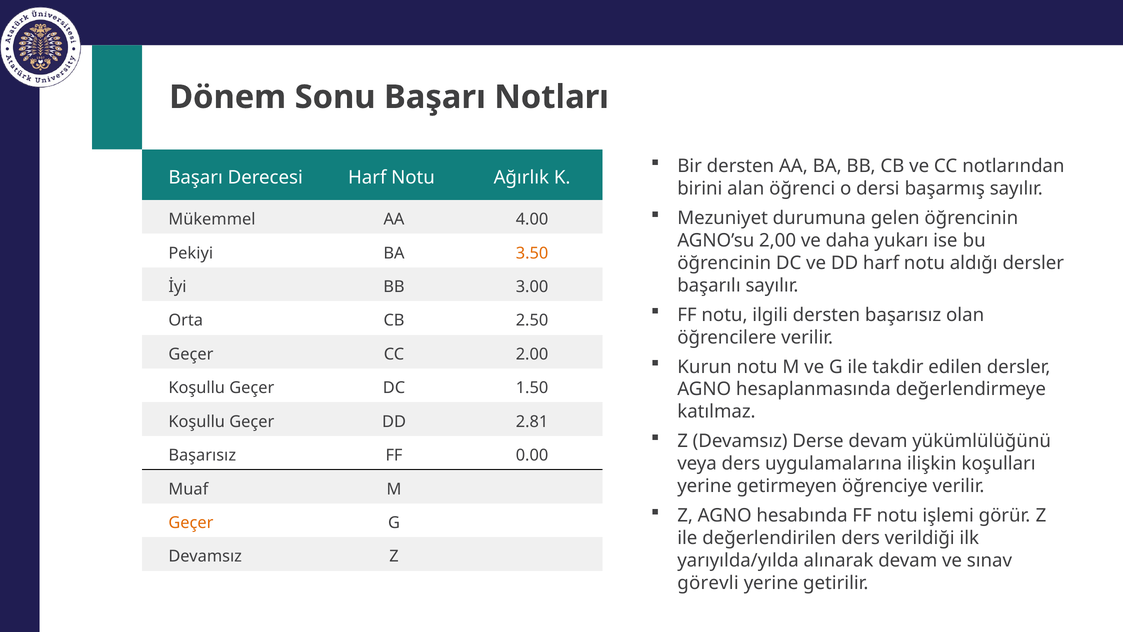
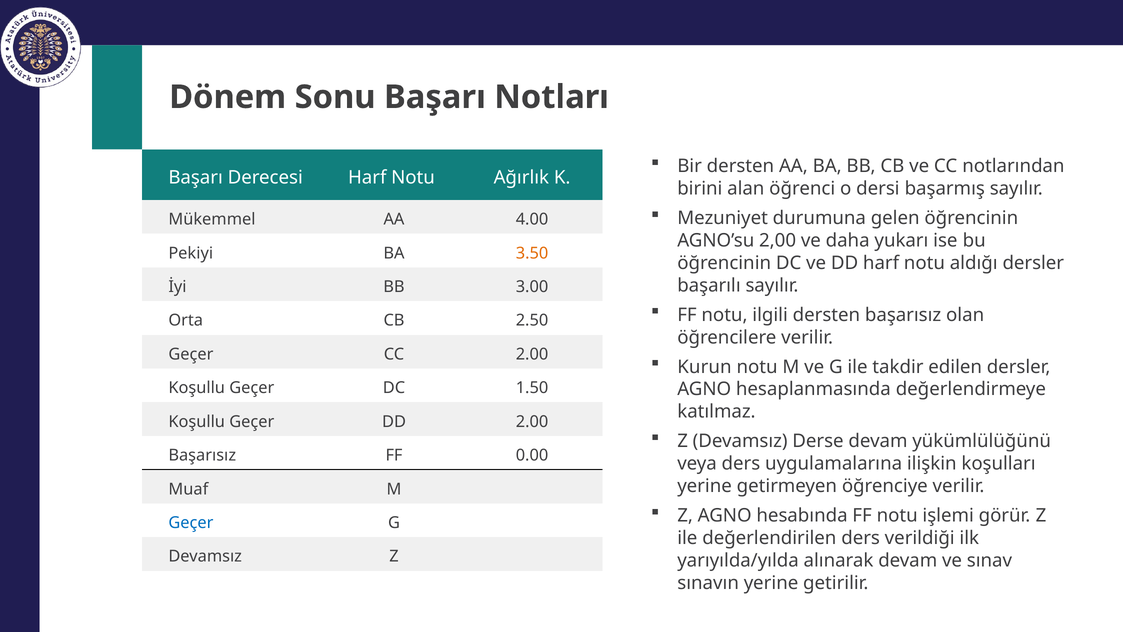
DD 2.81: 2.81 -> 2.00
Geçer at (191, 523) colour: orange -> blue
görevli: görevli -> sınavın
